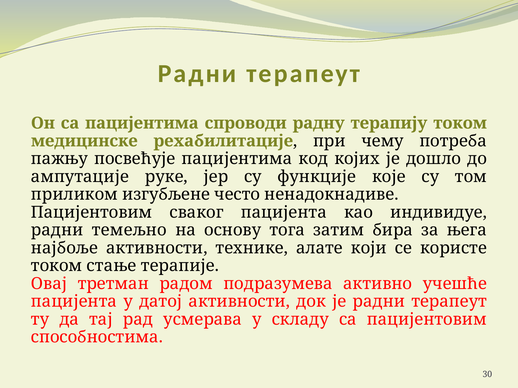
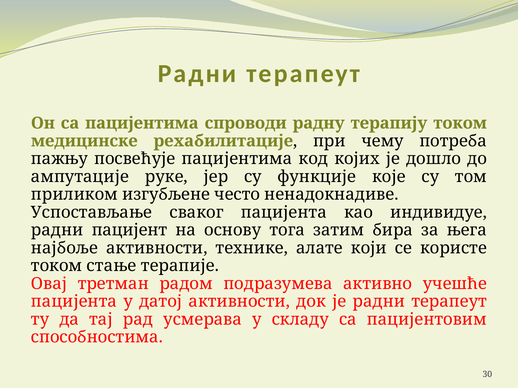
Пацијентовим at (92, 213): Пацијентовим -> Успостављање
темељно: темељно -> пацијент
